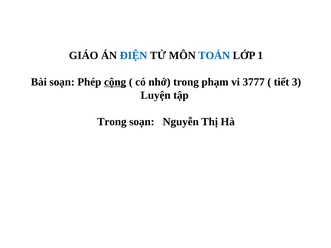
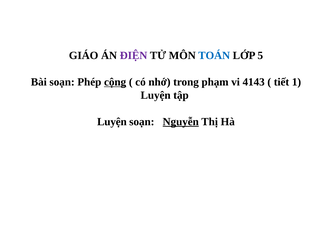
ĐIỆN colour: blue -> purple
1: 1 -> 5
3777: 3777 -> 4143
3: 3 -> 1
Trong at (112, 122): Trong -> Luyện
Nguyễn underline: none -> present
